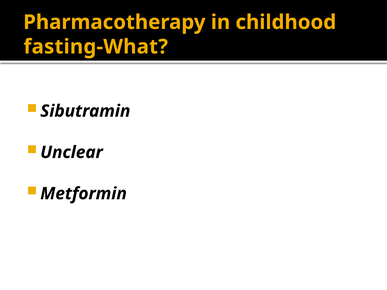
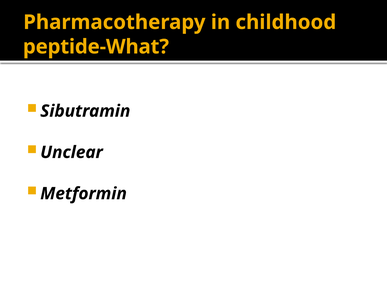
fasting-What: fasting-What -> peptide-What
